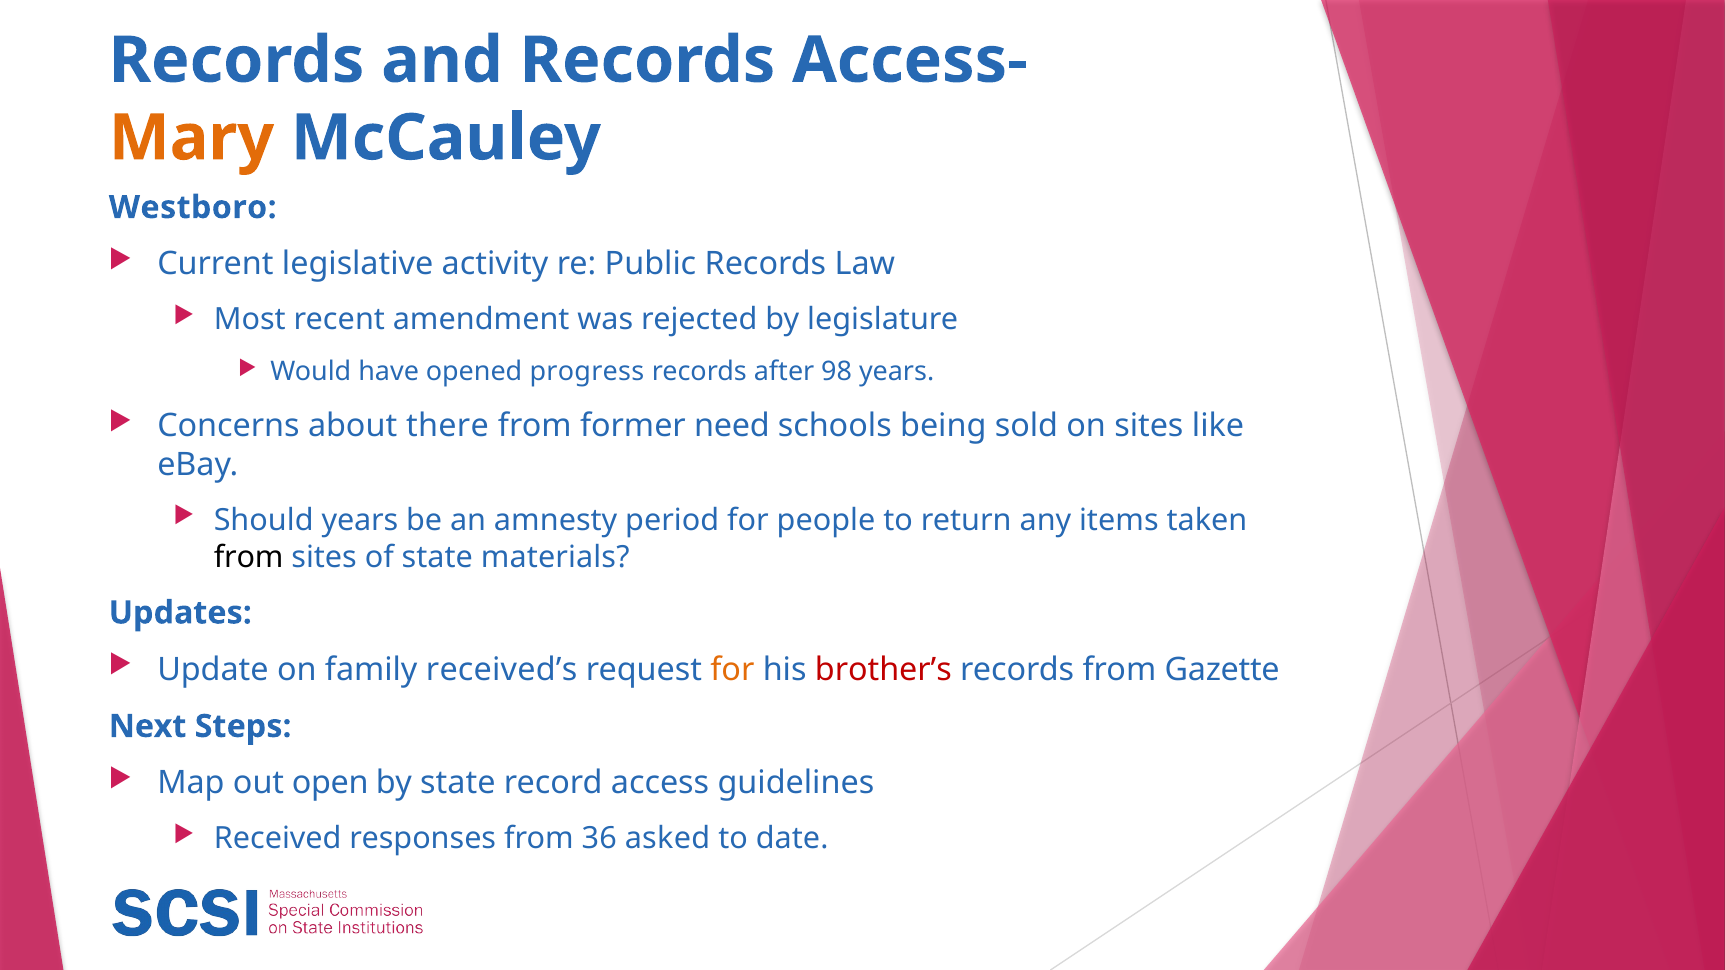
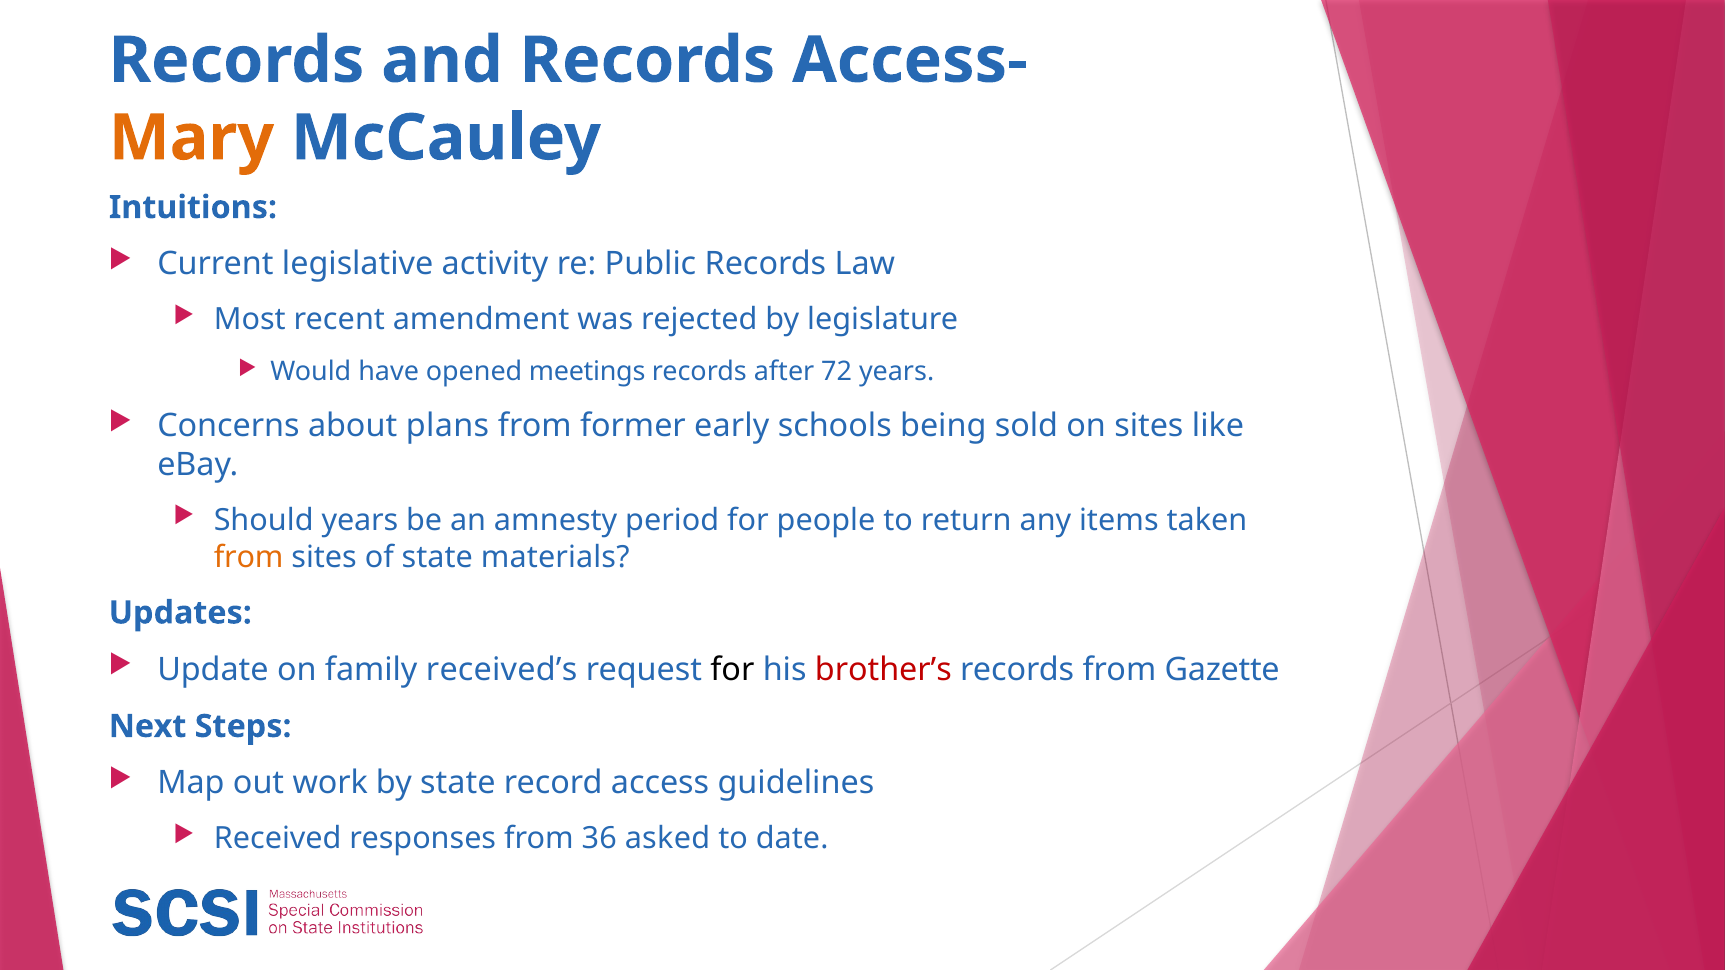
Westboro: Westboro -> Intuitions
progress: progress -> meetings
98: 98 -> 72
there: there -> plans
need: need -> early
from at (249, 557) colour: black -> orange
for at (732, 670) colour: orange -> black
open: open -> work
